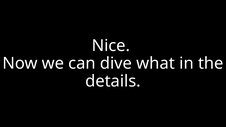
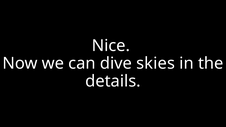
what: what -> skies
